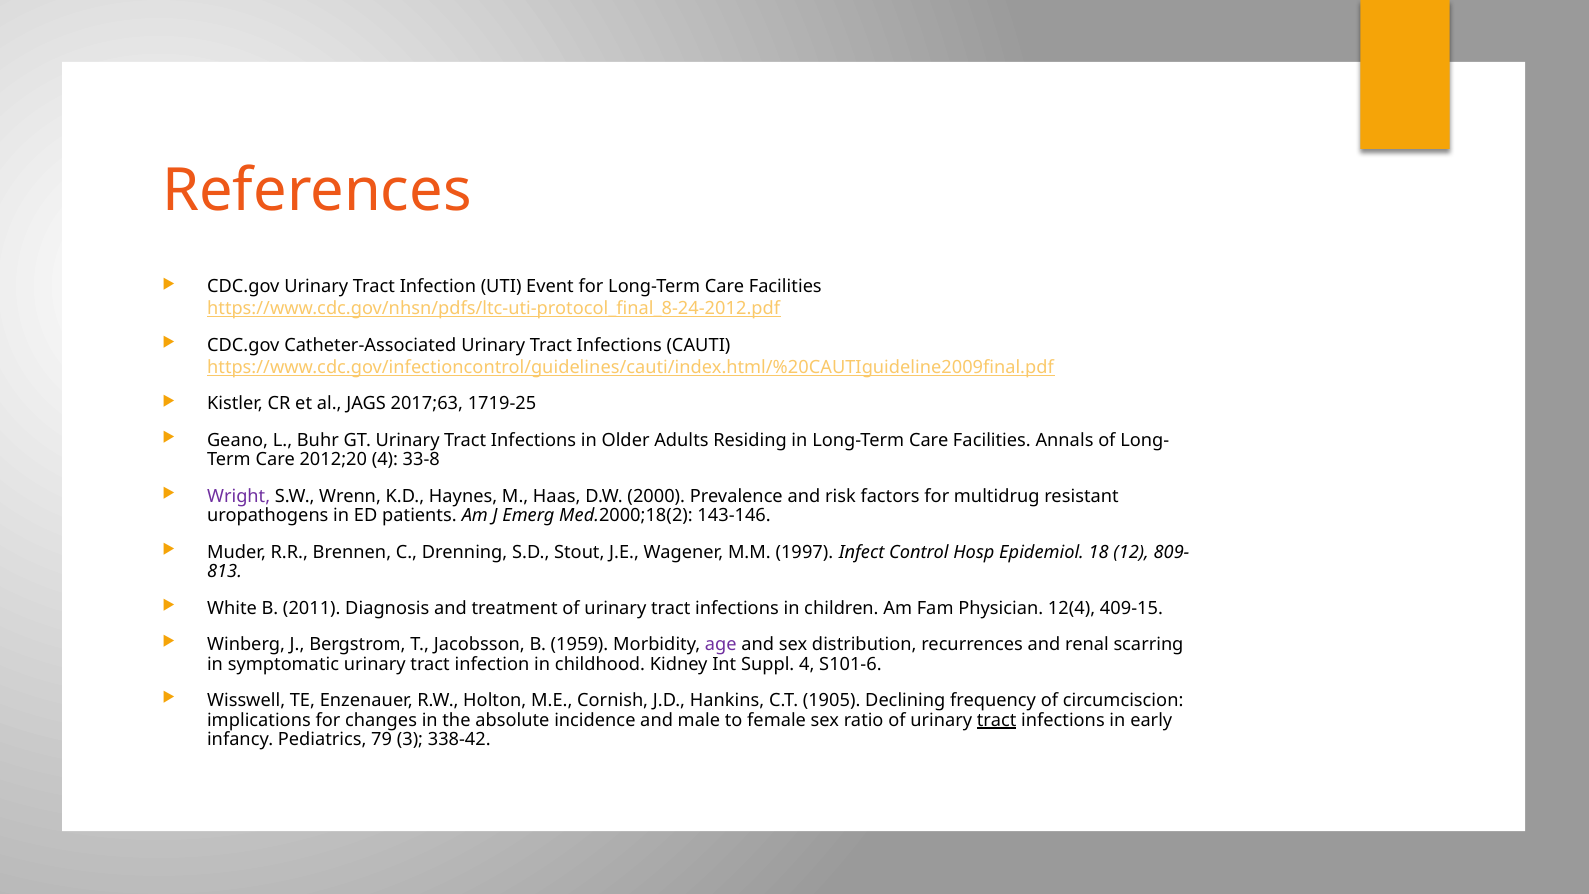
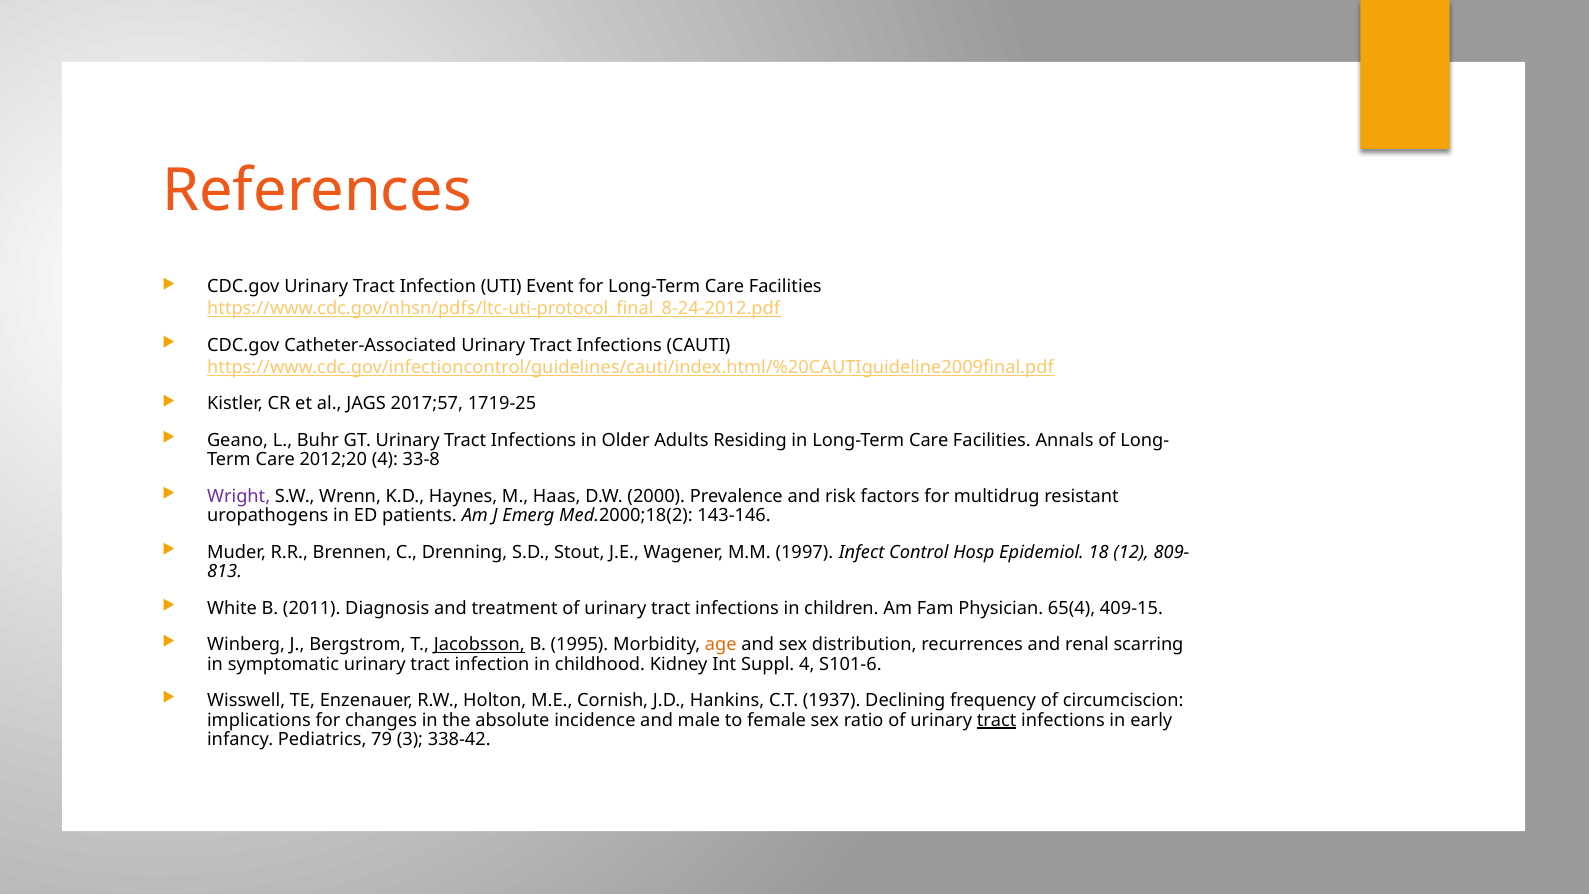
2017;63: 2017;63 -> 2017;57
12(4: 12(4 -> 65(4
Jacobsson underline: none -> present
1959: 1959 -> 1995
age colour: purple -> orange
1905: 1905 -> 1937
